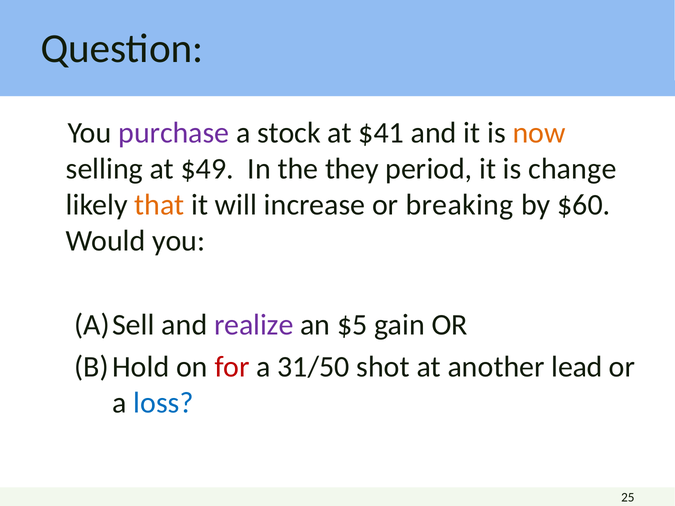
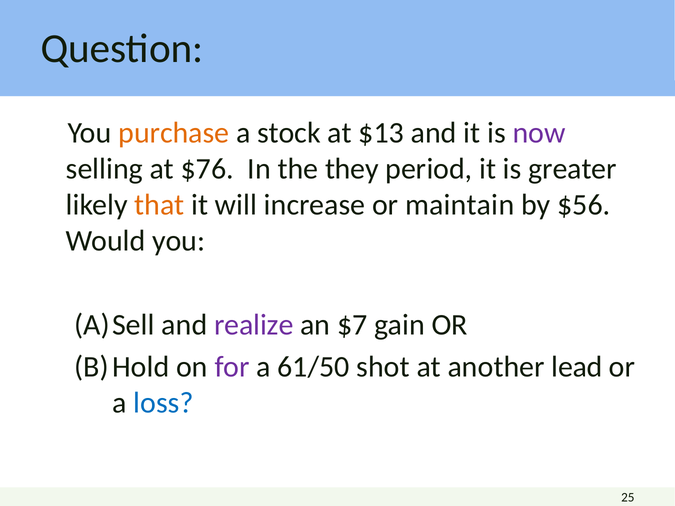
purchase colour: purple -> orange
$41: $41 -> $13
now colour: orange -> purple
$49: $49 -> $76
change: change -> greater
breaking: breaking -> maintain
$60: $60 -> $56
$5: $5 -> $7
for colour: red -> purple
31/50: 31/50 -> 61/50
